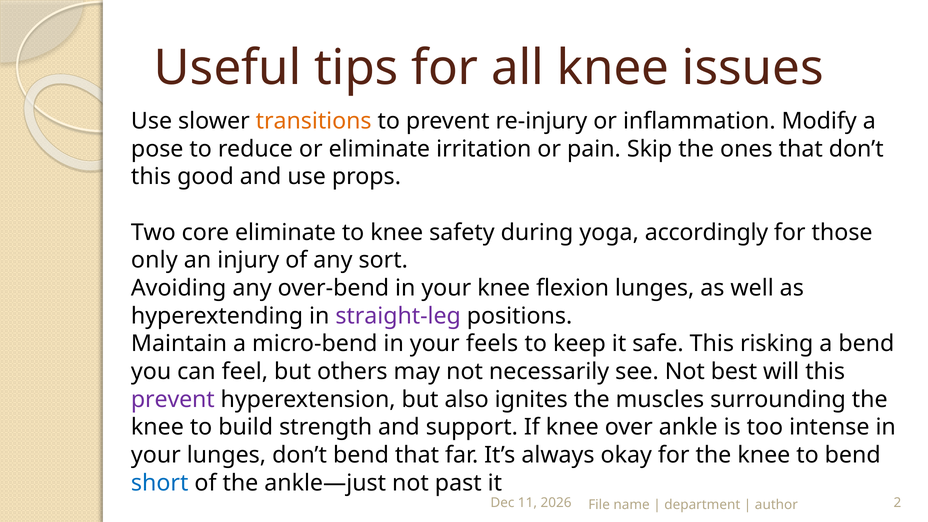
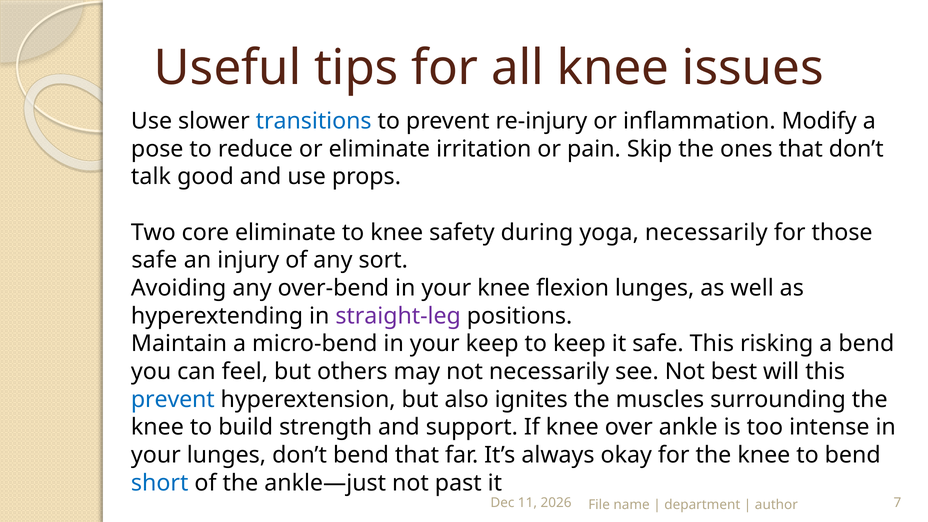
transitions colour: orange -> blue
this at (151, 177): this -> talk
yoga accordingly: accordingly -> necessarily
only at (154, 260): only -> safe
your feels: feels -> keep
prevent at (173, 400) colour: purple -> blue
2: 2 -> 7
